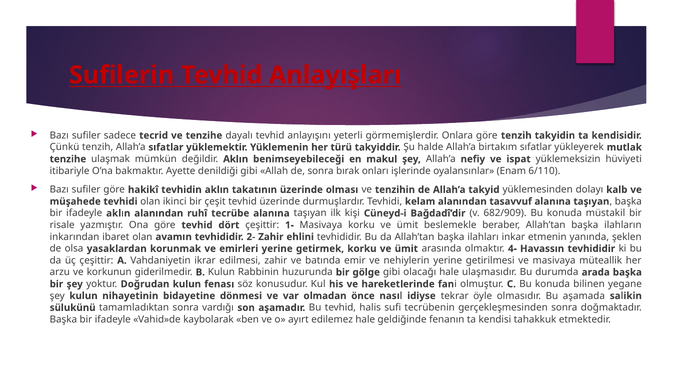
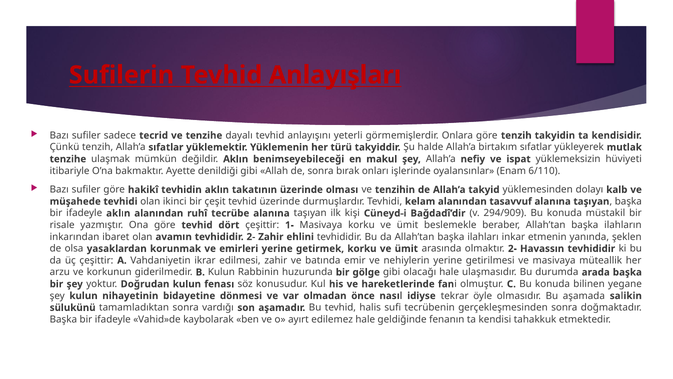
682/909: 682/909 -> 294/909
olmaktır 4-: 4- -> 2-
